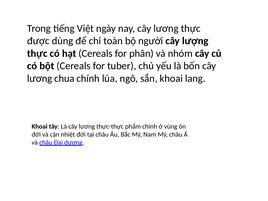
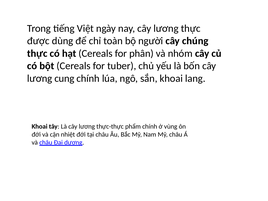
lượng: lượng -> chúng
chua: chua -> cung
